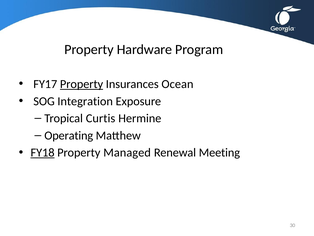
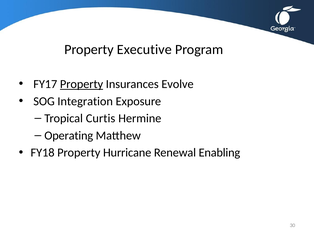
Hardware: Hardware -> Executive
Ocean: Ocean -> Evolve
FY18 underline: present -> none
Managed: Managed -> Hurricane
Meeting: Meeting -> Enabling
